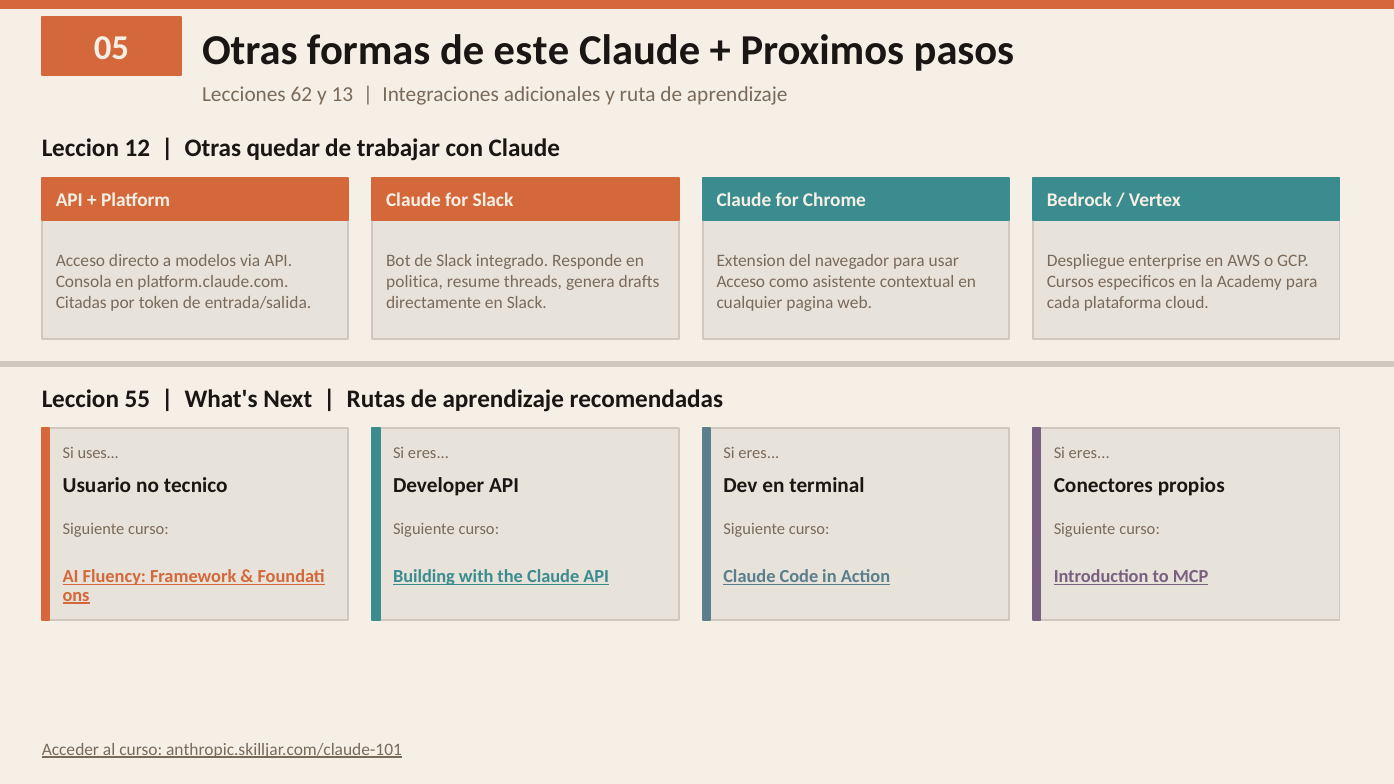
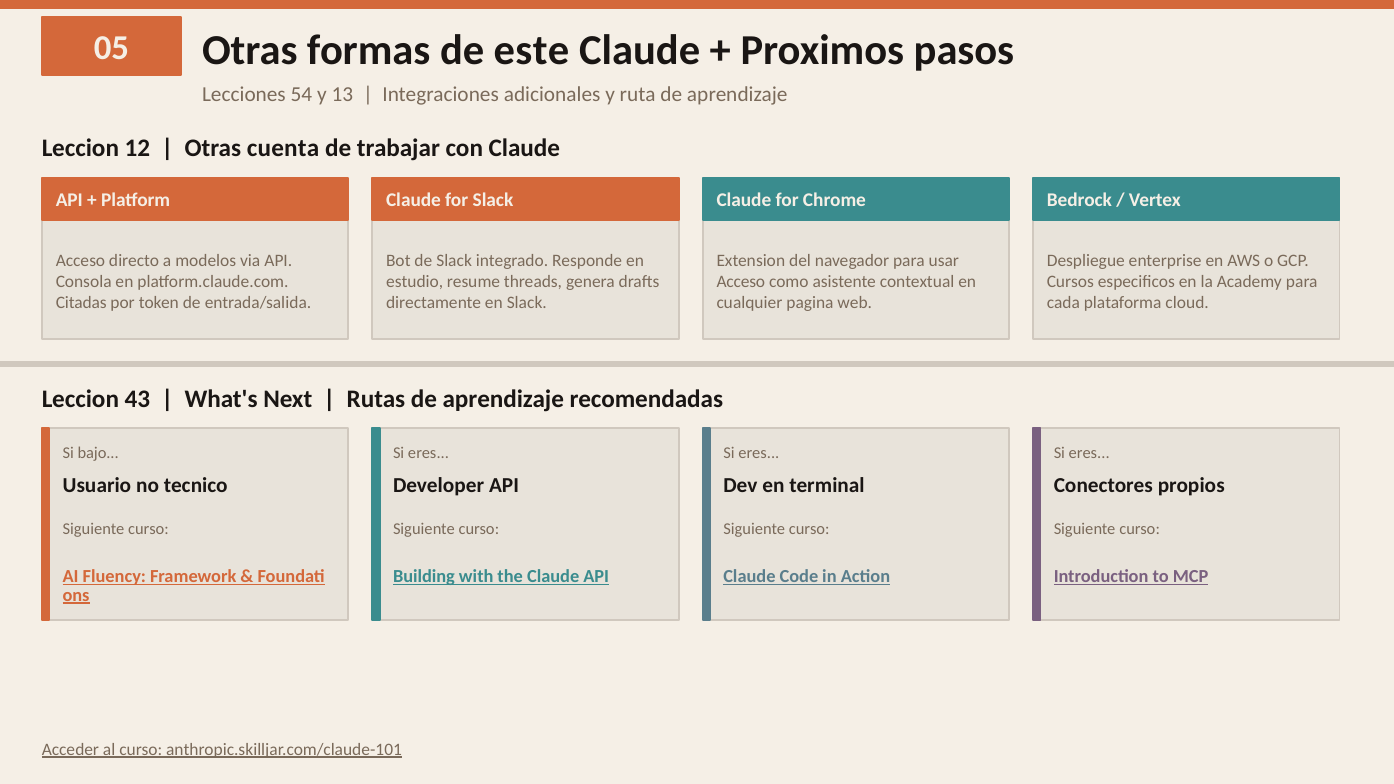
62: 62 -> 54
quedar: quedar -> cuenta
politica: politica -> estudio
55: 55 -> 43
uses: uses -> bajo
